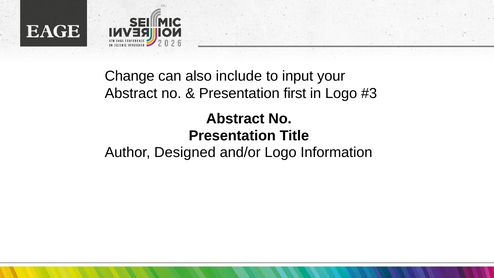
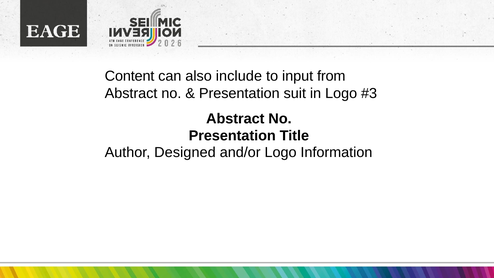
Change: Change -> Content
your: your -> from
first: first -> suit
